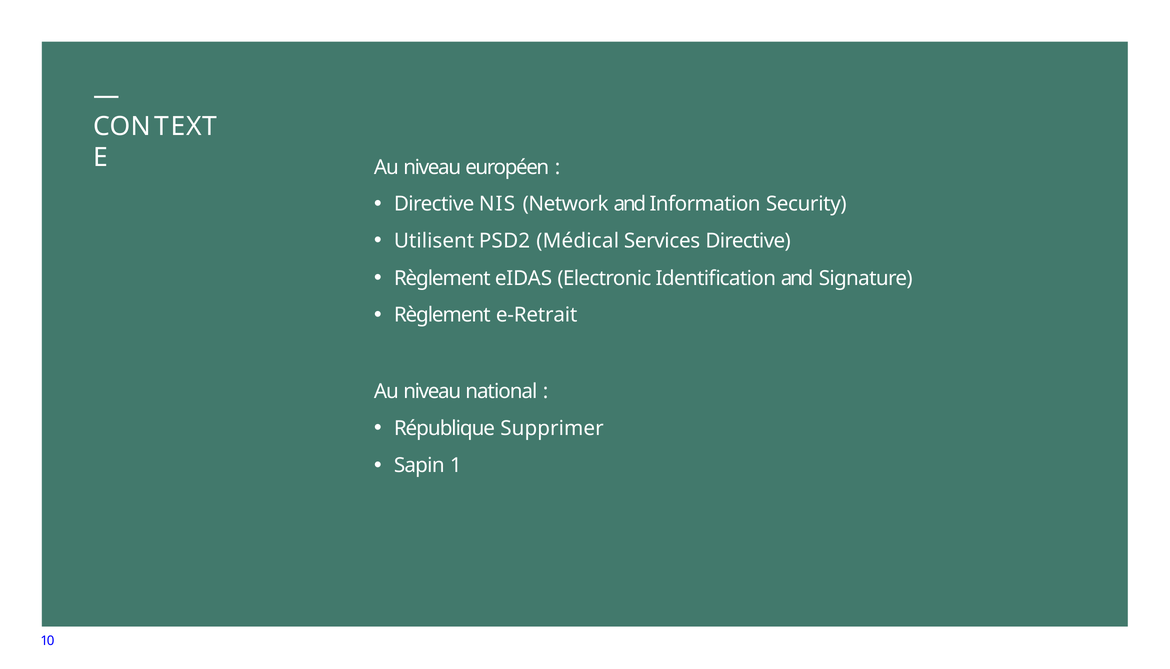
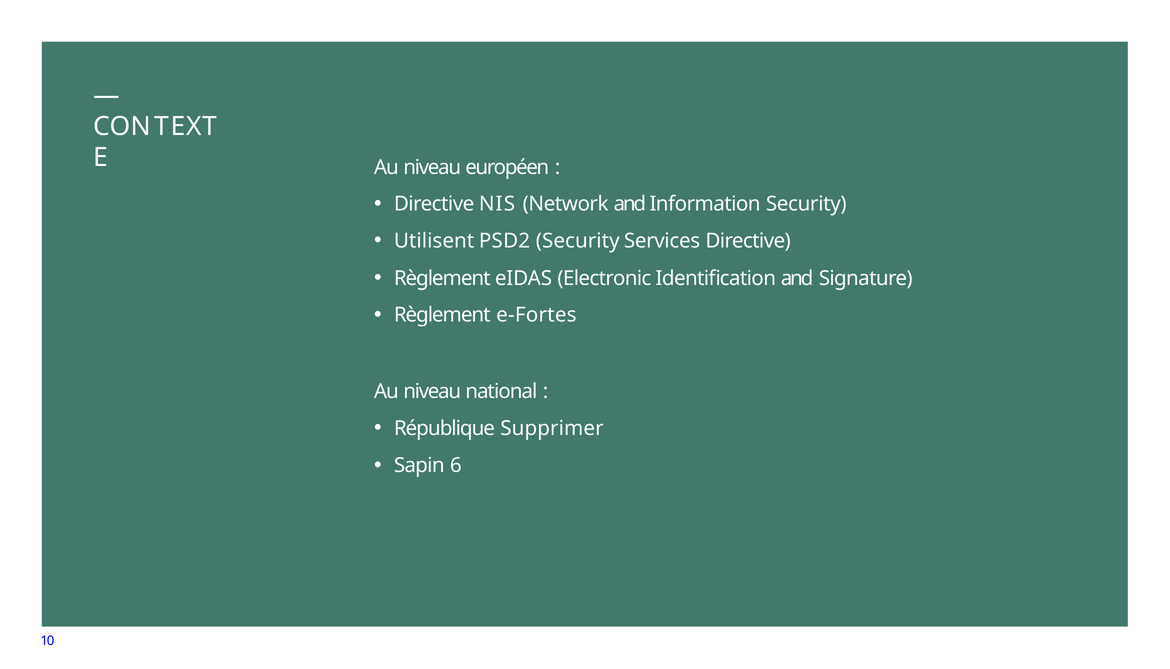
PSD2 Médical: Médical -> Security
e-Retrait: e-Retrait -> e-Fortes
1: 1 -> 6
